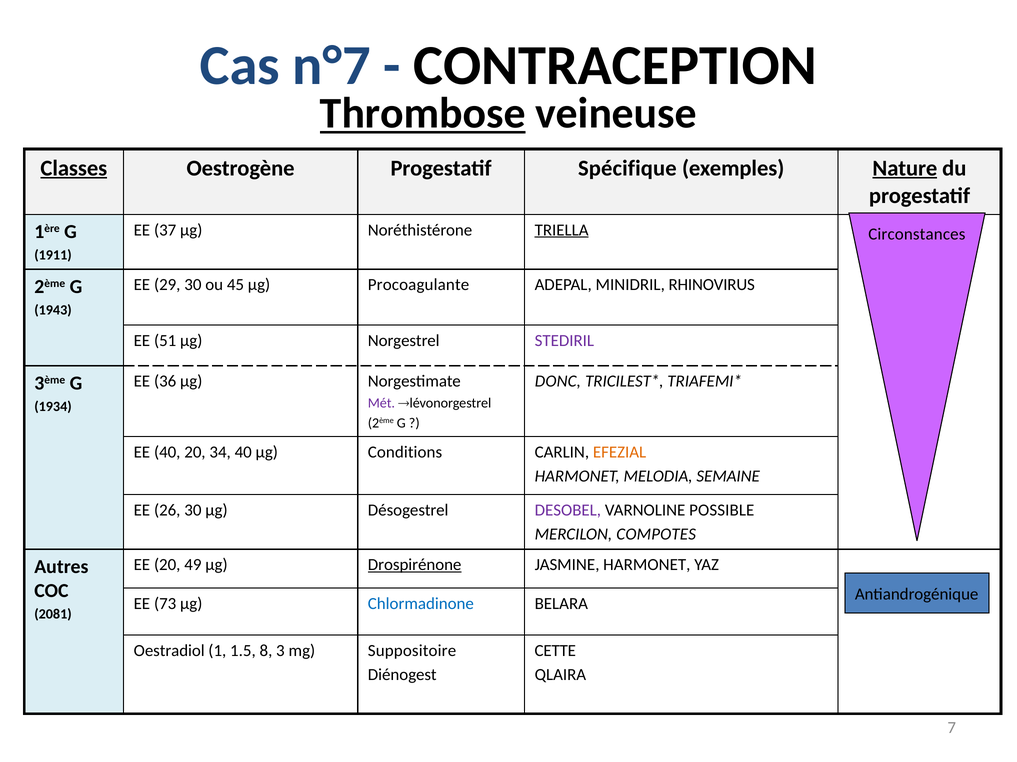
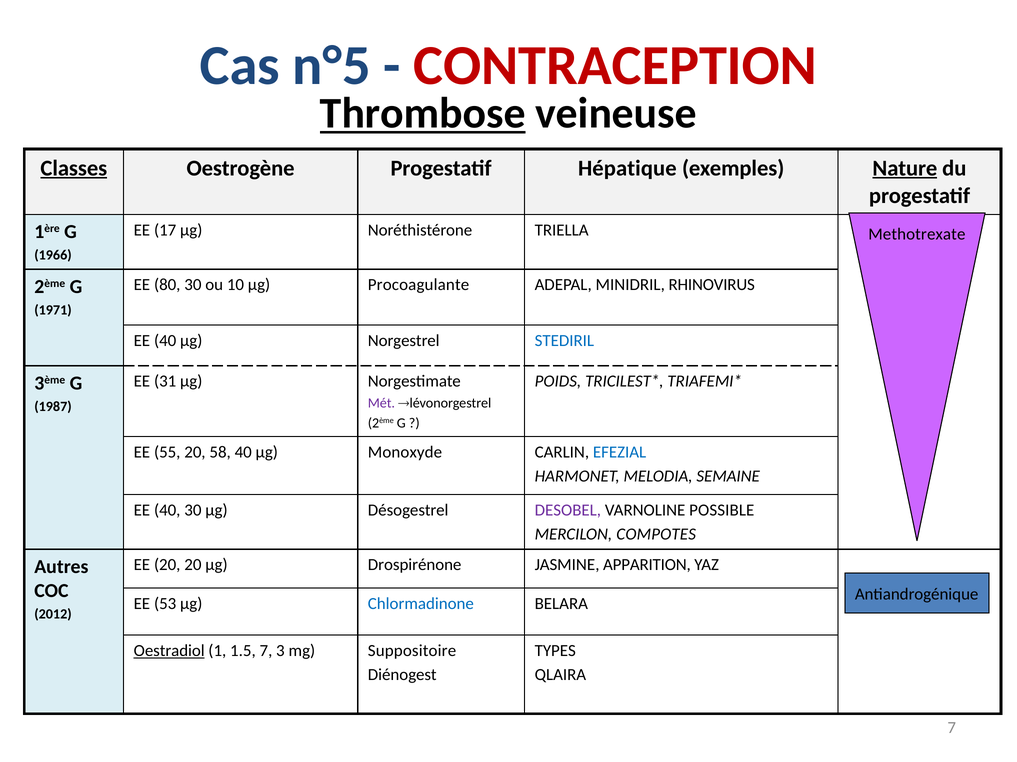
n°7: n°7 -> n°5
CONTRACEPTION colour: black -> red
Spécifique: Spécifique -> Hépatique
37: 37 -> 17
TRIELLA underline: present -> none
Circonstances: Circonstances -> Methotrexate
1911: 1911 -> 1966
29: 29 -> 80
45: 45 -> 10
1943: 1943 -> 1971
51 at (165, 341): 51 -> 40
STEDIRIL colour: purple -> blue
36: 36 -> 31
DONC: DONC -> POIDS
1934: 1934 -> 1987
EE 40: 40 -> 55
34: 34 -> 58
Conditions: Conditions -> Monoxyde
EFEZIAL colour: orange -> blue
26 at (167, 511): 26 -> 40
20 49: 49 -> 20
Drospirénone underline: present -> none
JASMINE HARMONET: HARMONET -> APPARITION
73: 73 -> 53
2081: 2081 -> 2012
Oestradiol underline: none -> present
1.5 8: 8 -> 7
CETTE: CETTE -> TYPES
